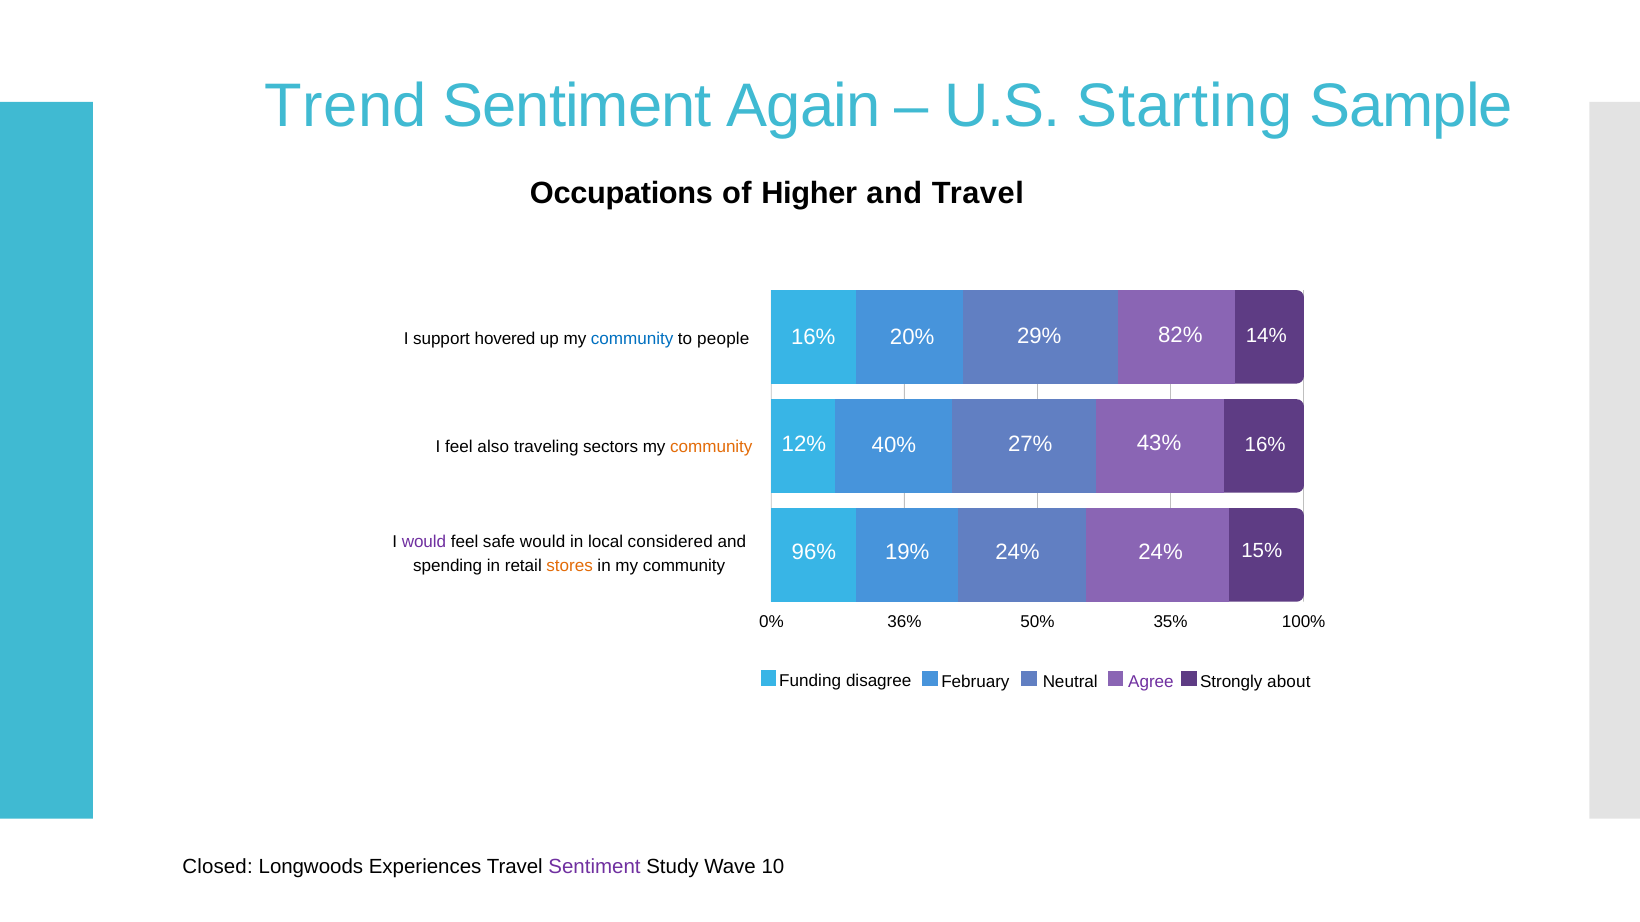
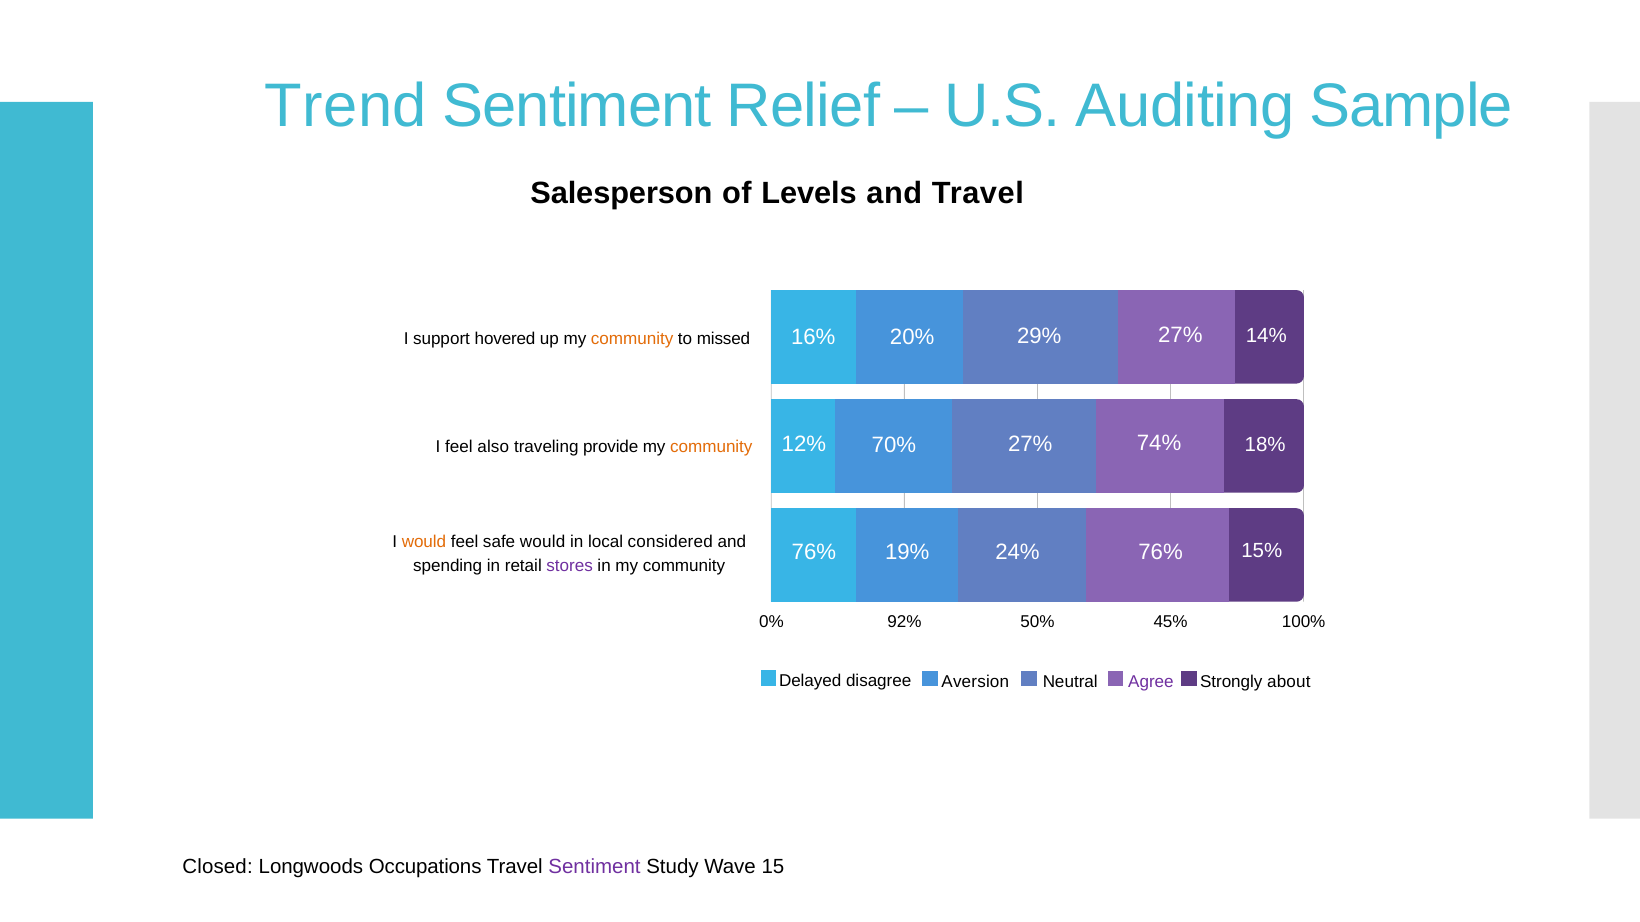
Again: Again -> Relief
Starting: Starting -> Auditing
Occupations: Occupations -> Salesperson
Higher: Higher -> Levels
29% 82%: 82% -> 27%
community at (632, 339) colour: blue -> orange
people: people -> missed
40%: 40% -> 70%
43%: 43% -> 74%
16% at (1265, 445): 16% -> 18%
sectors: sectors -> provide
would at (424, 542) colour: purple -> orange
96% at (814, 553): 96% -> 76%
24% 24%: 24% -> 76%
stores colour: orange -> purple
36%: 36% -> 92%
35%: 35% -> 45%
Funding: Funding -> Delayed
February: February -> Aversion
Experiences: Experiences -> Occupations
10: 10 -> 15
